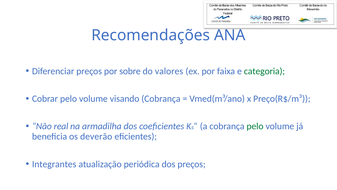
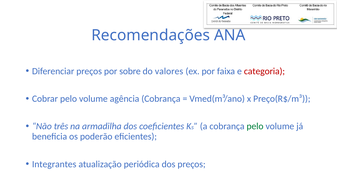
categoria colour: green -> red
visando: visando -> agência
real: real -> três
deverão: deverão -> poderão
